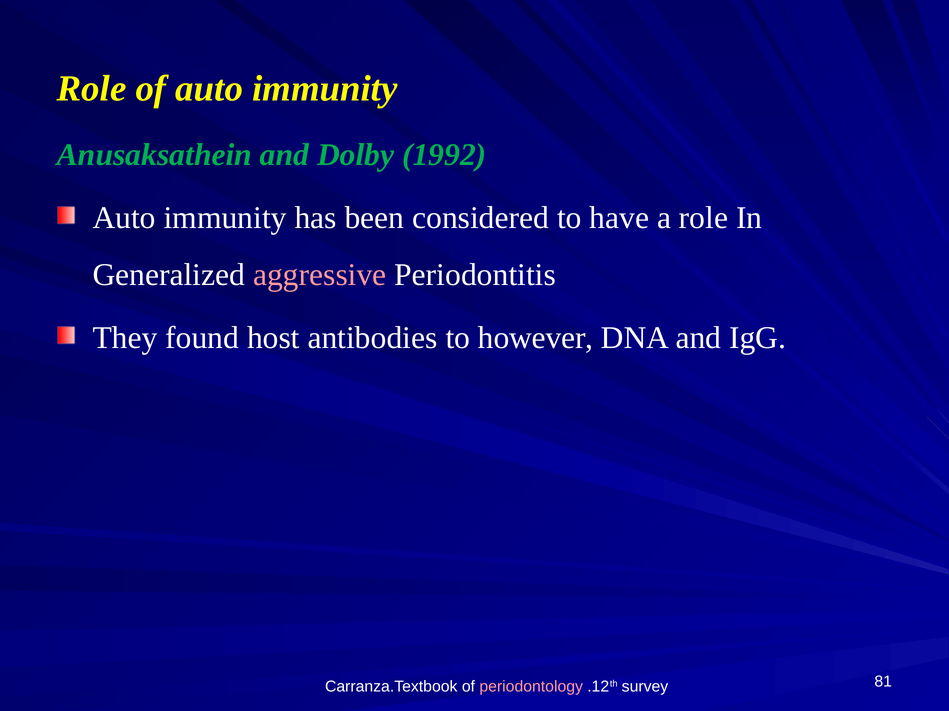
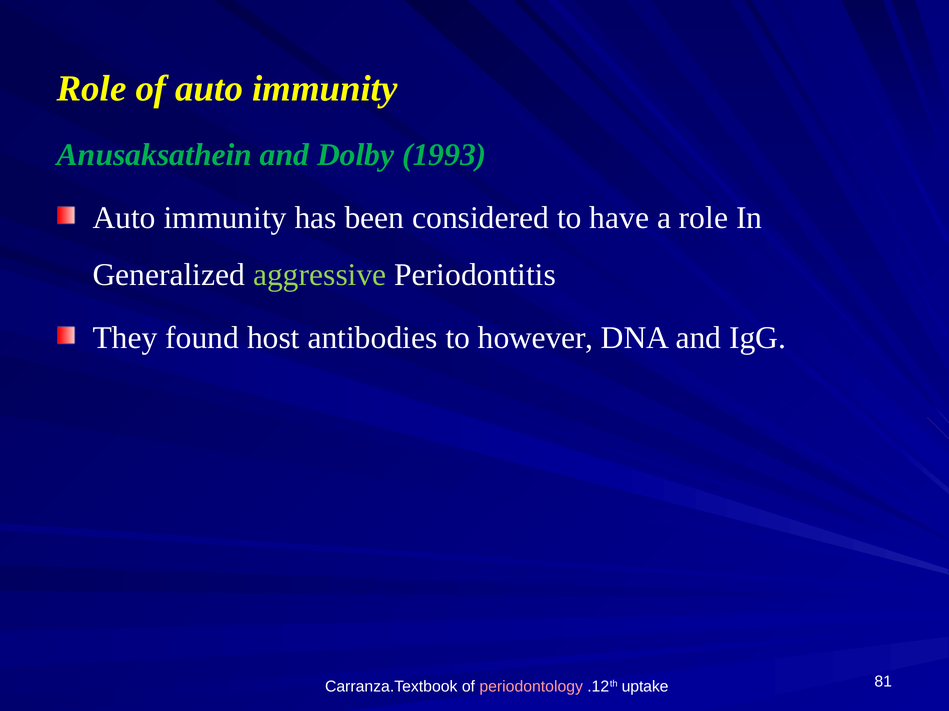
1992: 1992 -> 1993
aggressive colour: pink -> light green
survey: survey -> uptake
